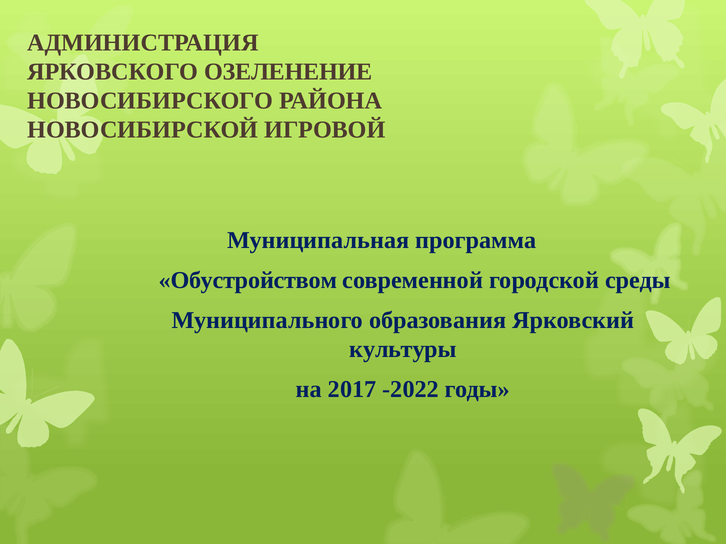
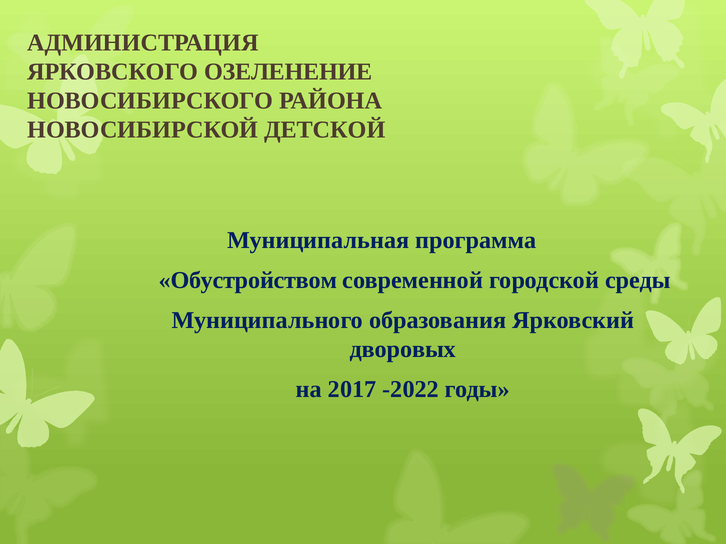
ИГРОВОЙ: ИГРОВОЙ -> ДЕТСКОЙ
культуры: культуры -> дворовых
